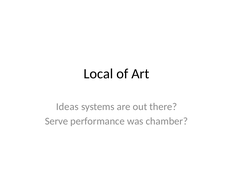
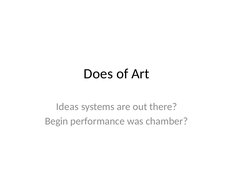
Local: Local -> Does
Serve: Serve -> Begin
